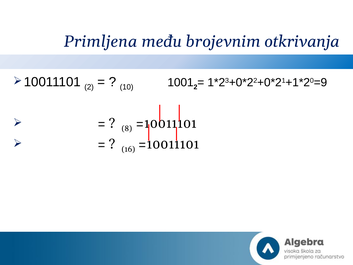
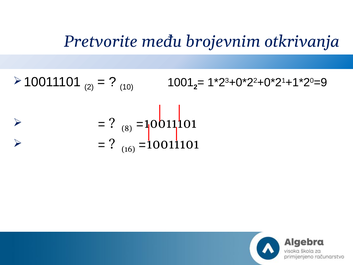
Primljena: Primljena -> Pretvorite
